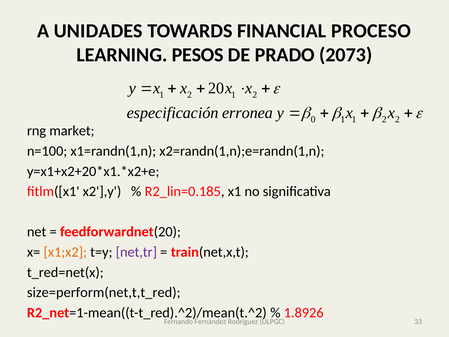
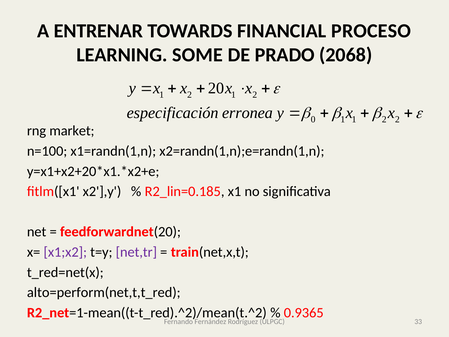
UNIDADES: UNIDADES -> ENTRENAR
PESOS: PESOS -> SOME
2073: 2073 -> 2068
x1;x2 colour: orange -> purple
size=perform(net,t,t_red: size=perform(net,t,t_red -> alto=perform(net,t,t_red
1.8926: 1.8926 -> 0.9365
